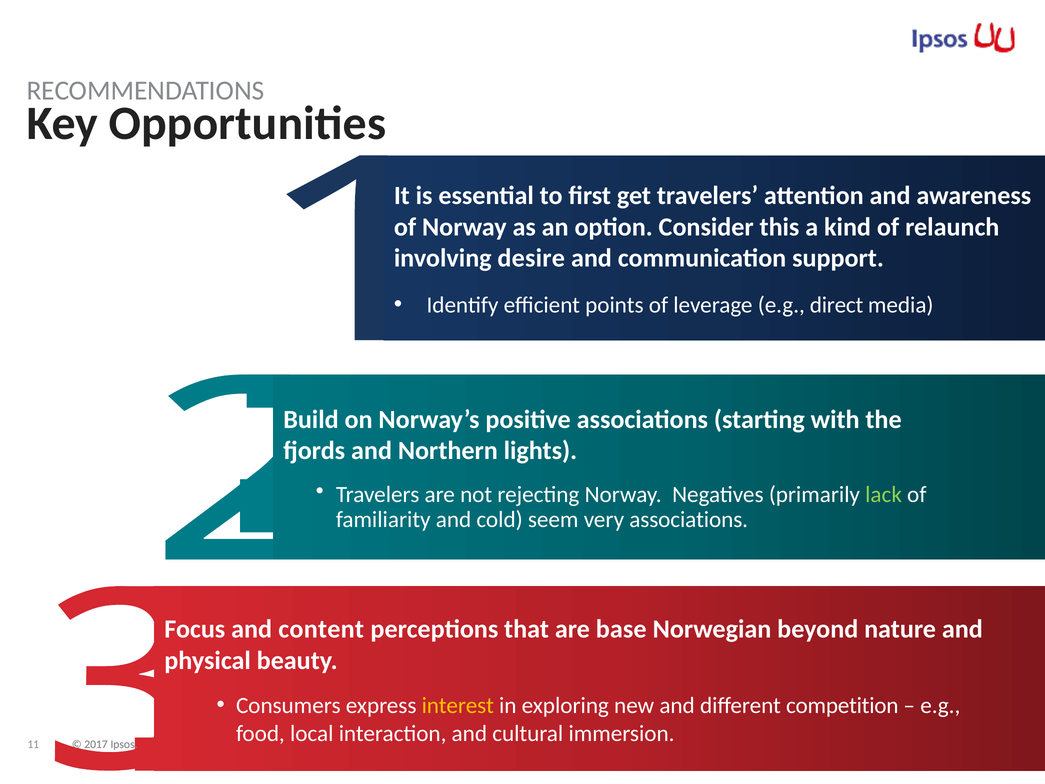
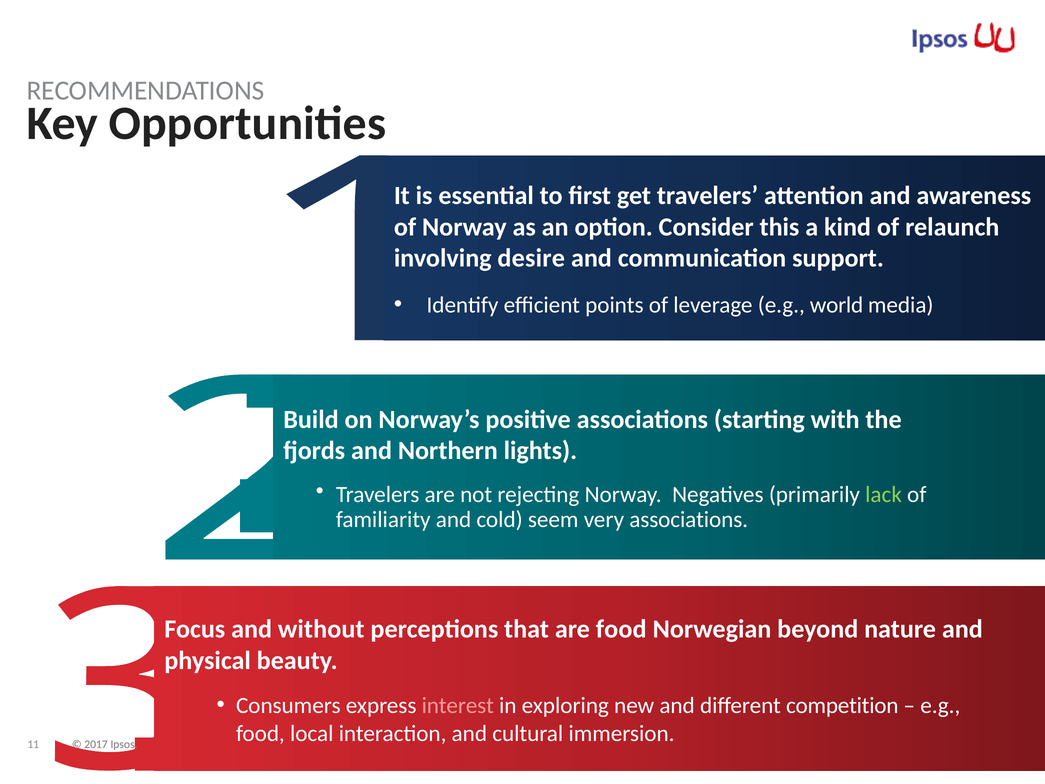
direct: direct -> world
content: content -> without
are base: base -> food
interest colour: yellow -> pink
